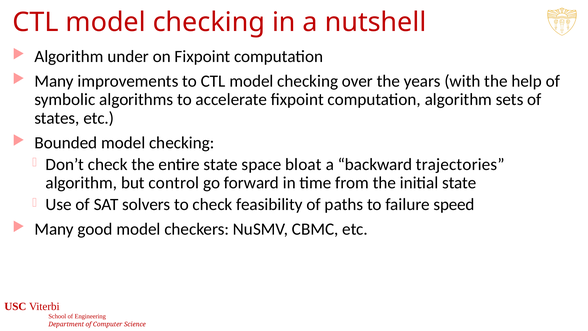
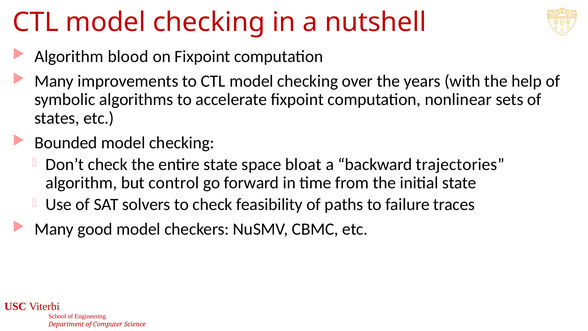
under: under -> blood
computation algorithm: algorithm -> nonlinear
speed: speed -> traces
